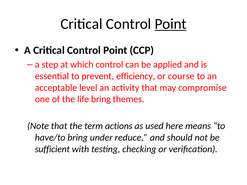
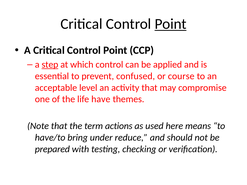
step underline: none -> present
efficiency: efficiency -> confused
life bring: bring -> have
sufficient: sufficient -> prepared
